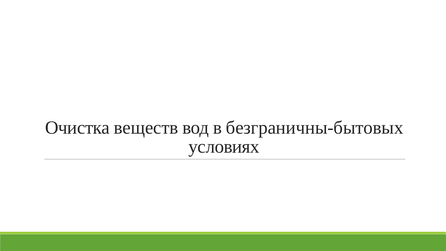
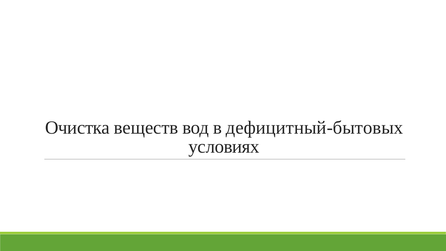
безграничны-бытовых: безграничны-бытовых -> дефицитный-бытовых
